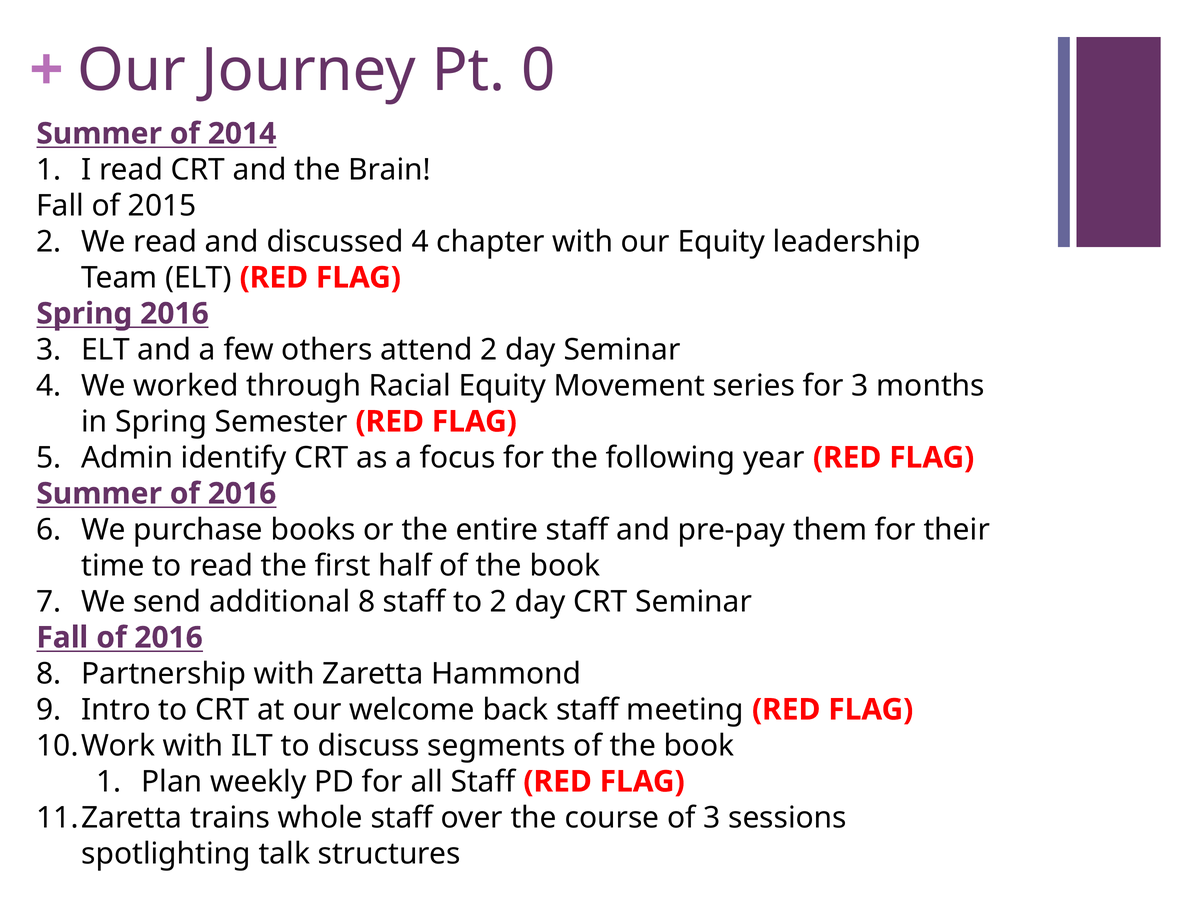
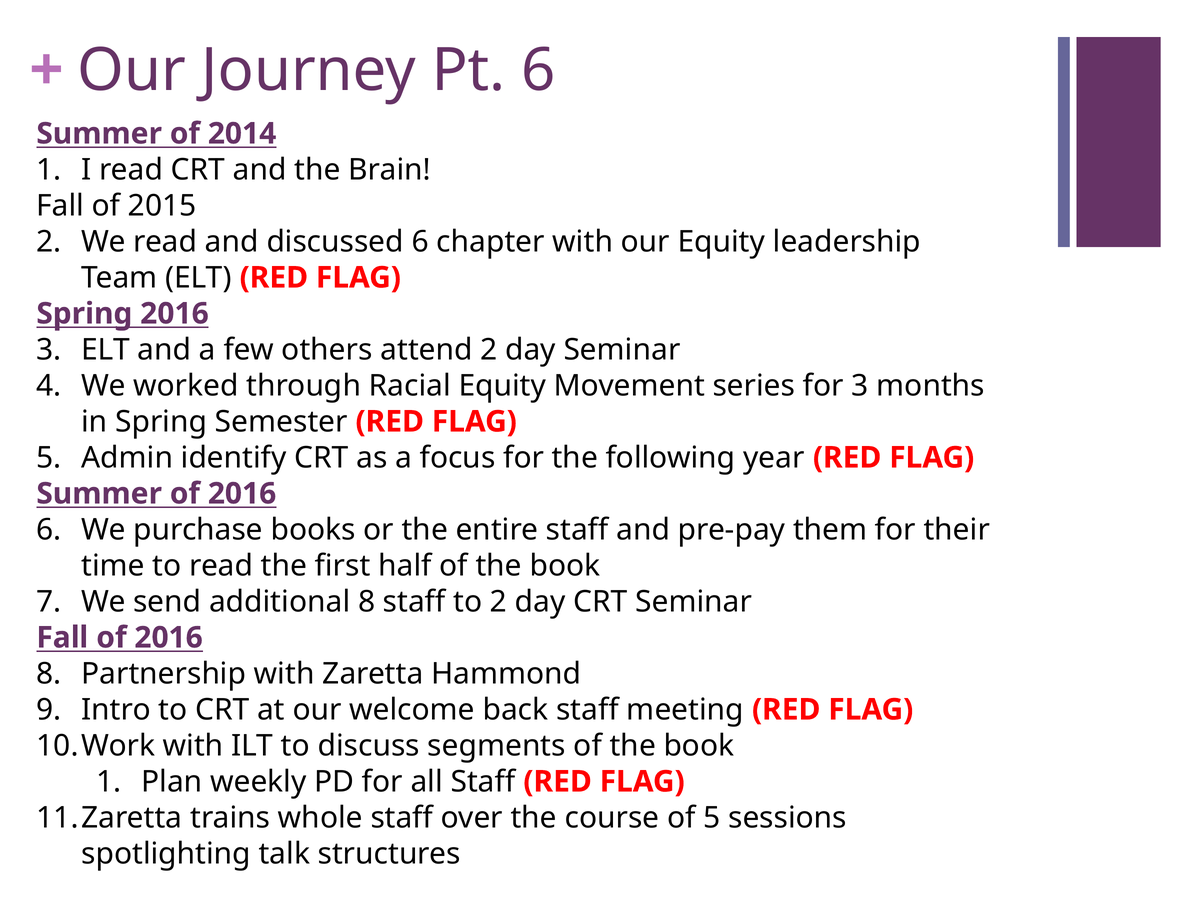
Pt 0: 0 -> 6
discussed 4: 4 -> 6
of 3: 3 -> 5
